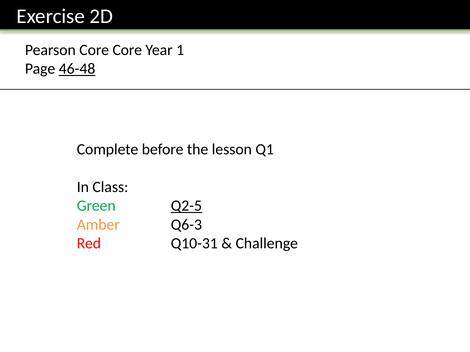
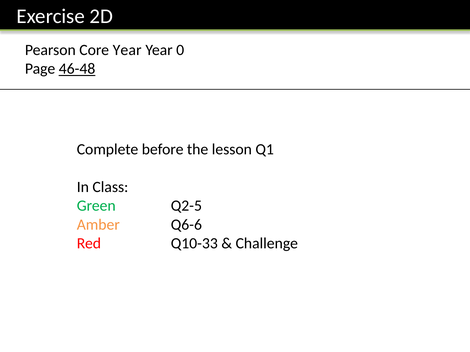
Core Core: Core -> Year
1: 1 -> 0
Q2-5 underline: present -> none
Q6-3: Q6-3 -> Q6-6
Q10-31: Q10-31 -> Q10-33
